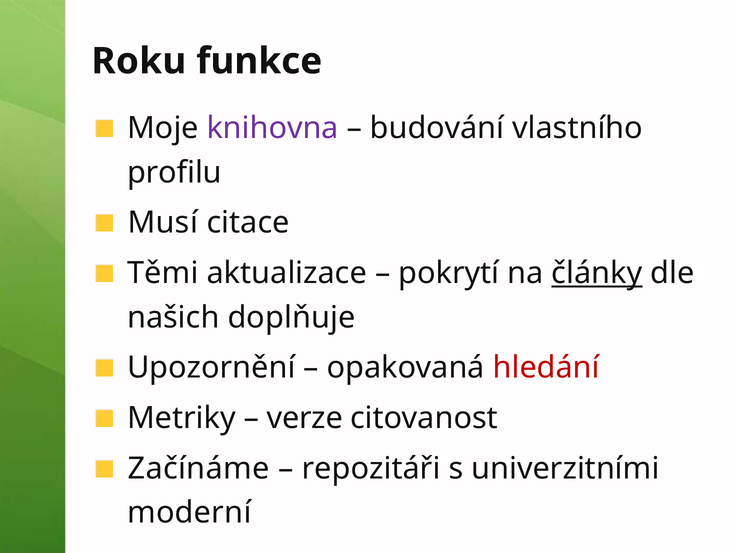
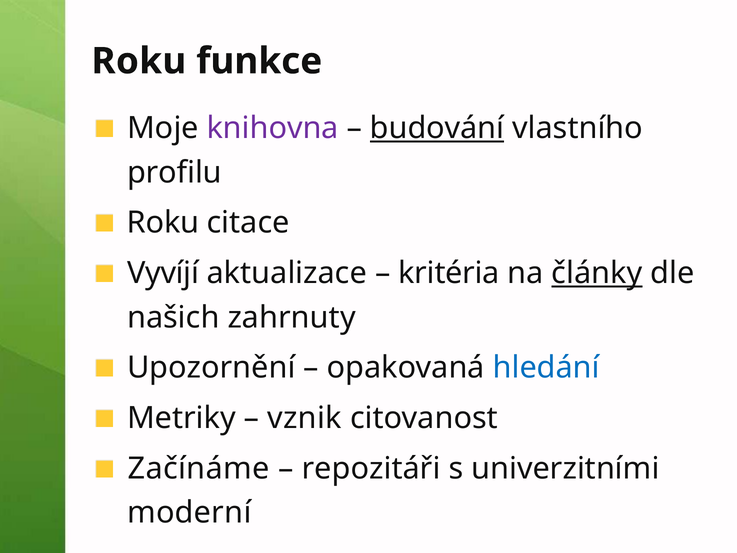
budování underline: none -> present
Musí at (163, 223): Musí -> Roku
Těmi: Těmi -> Vyvíjí
pokrytí: pokrytí -> kritéria
doplňuje: doplňuje -> zahrnuty
hledání colour: red -> blue
verze: verze -> vznik
